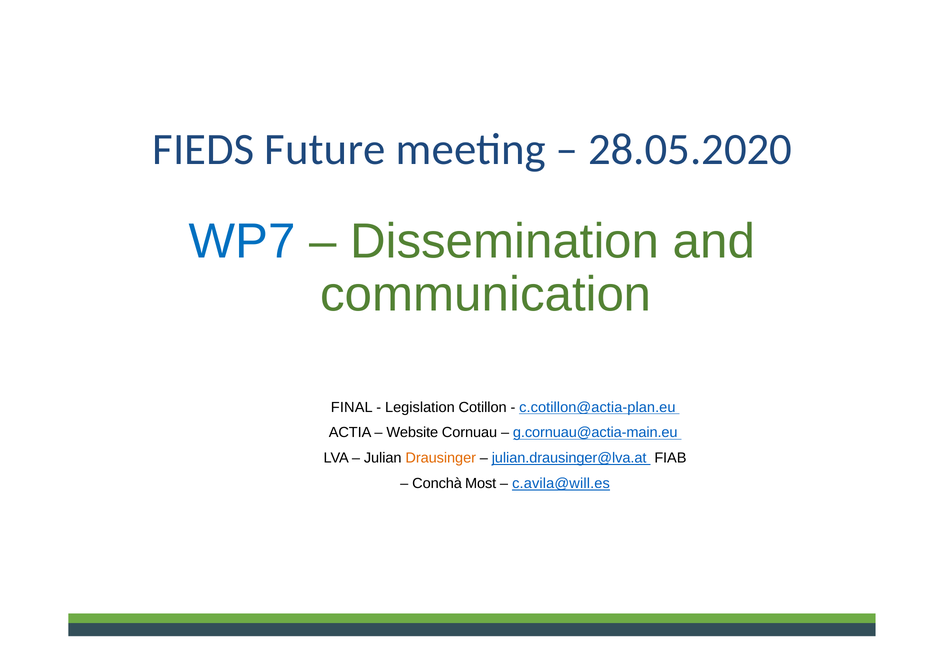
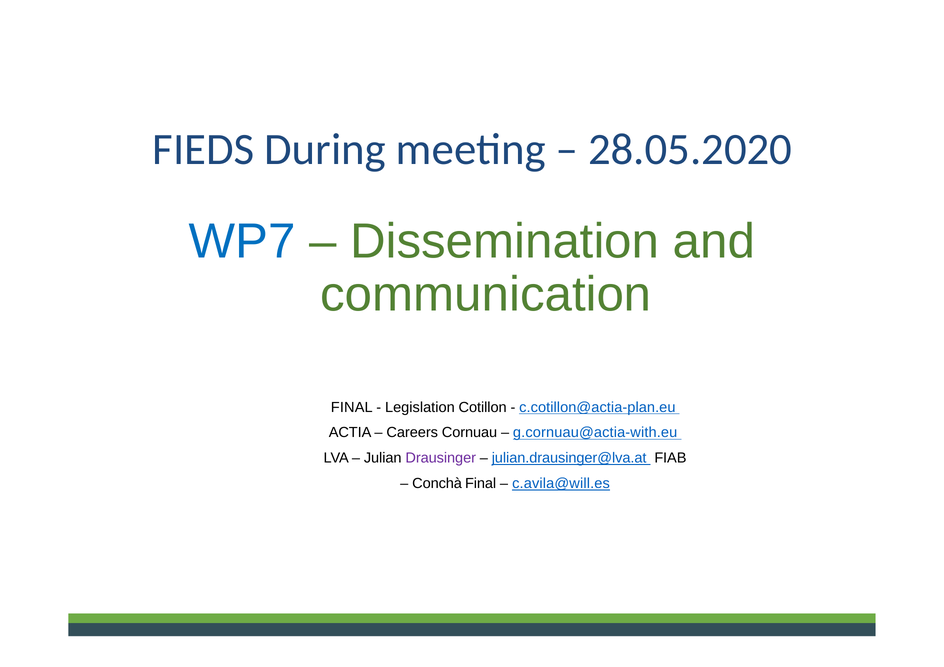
Future: Future -> During
Website: Website -> Careers
g.cornuau@actia-main.eu: g.cornuau@actia-main.eu -> g.cornuau@actia-with.eu
Drausinger colour: orange -> purple
Conchà Most: Most -> Final
